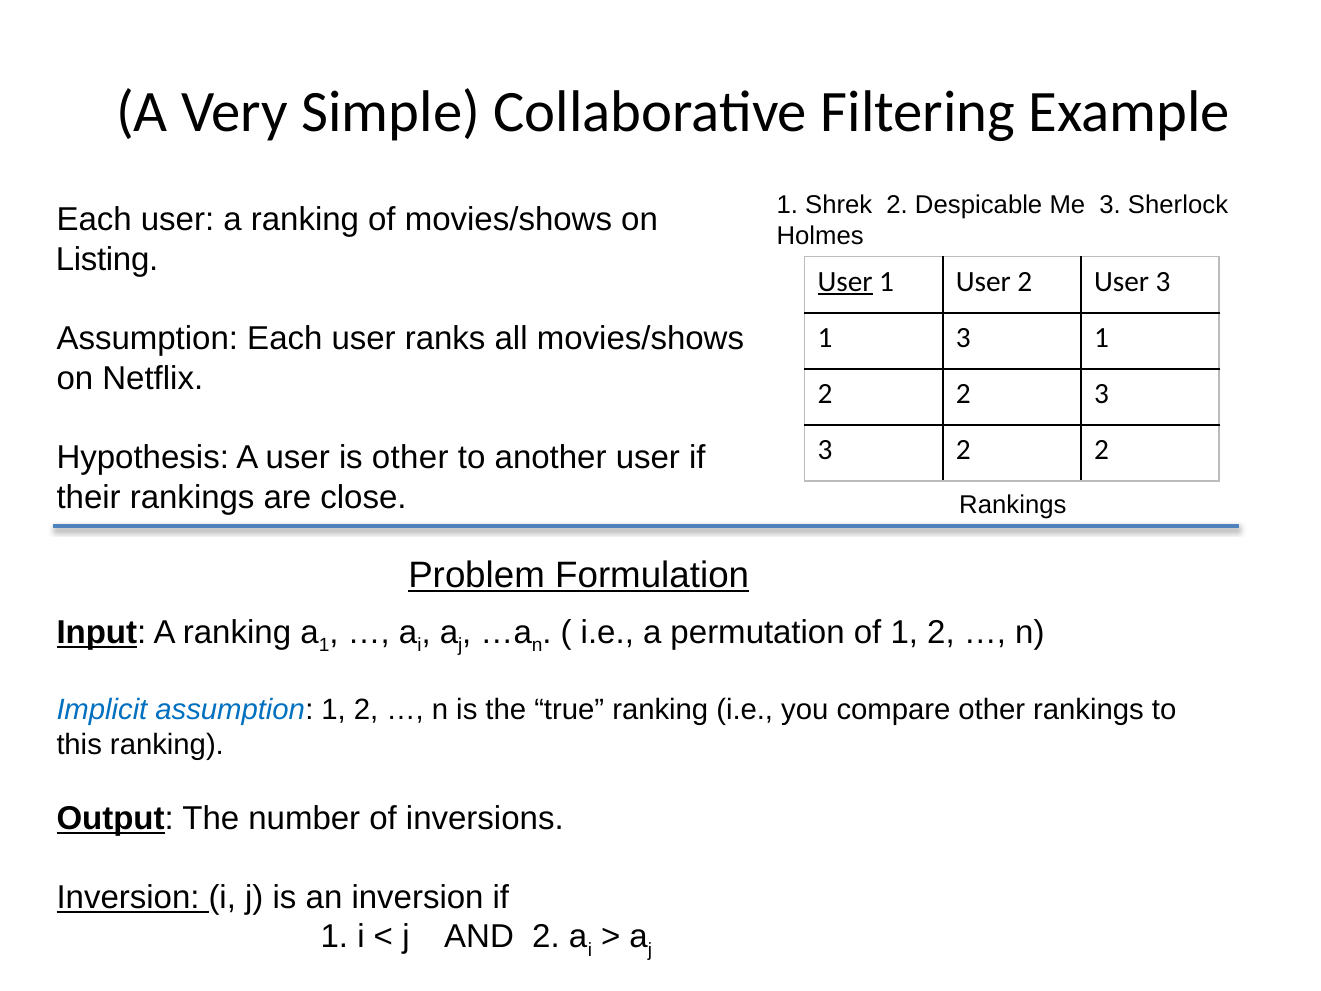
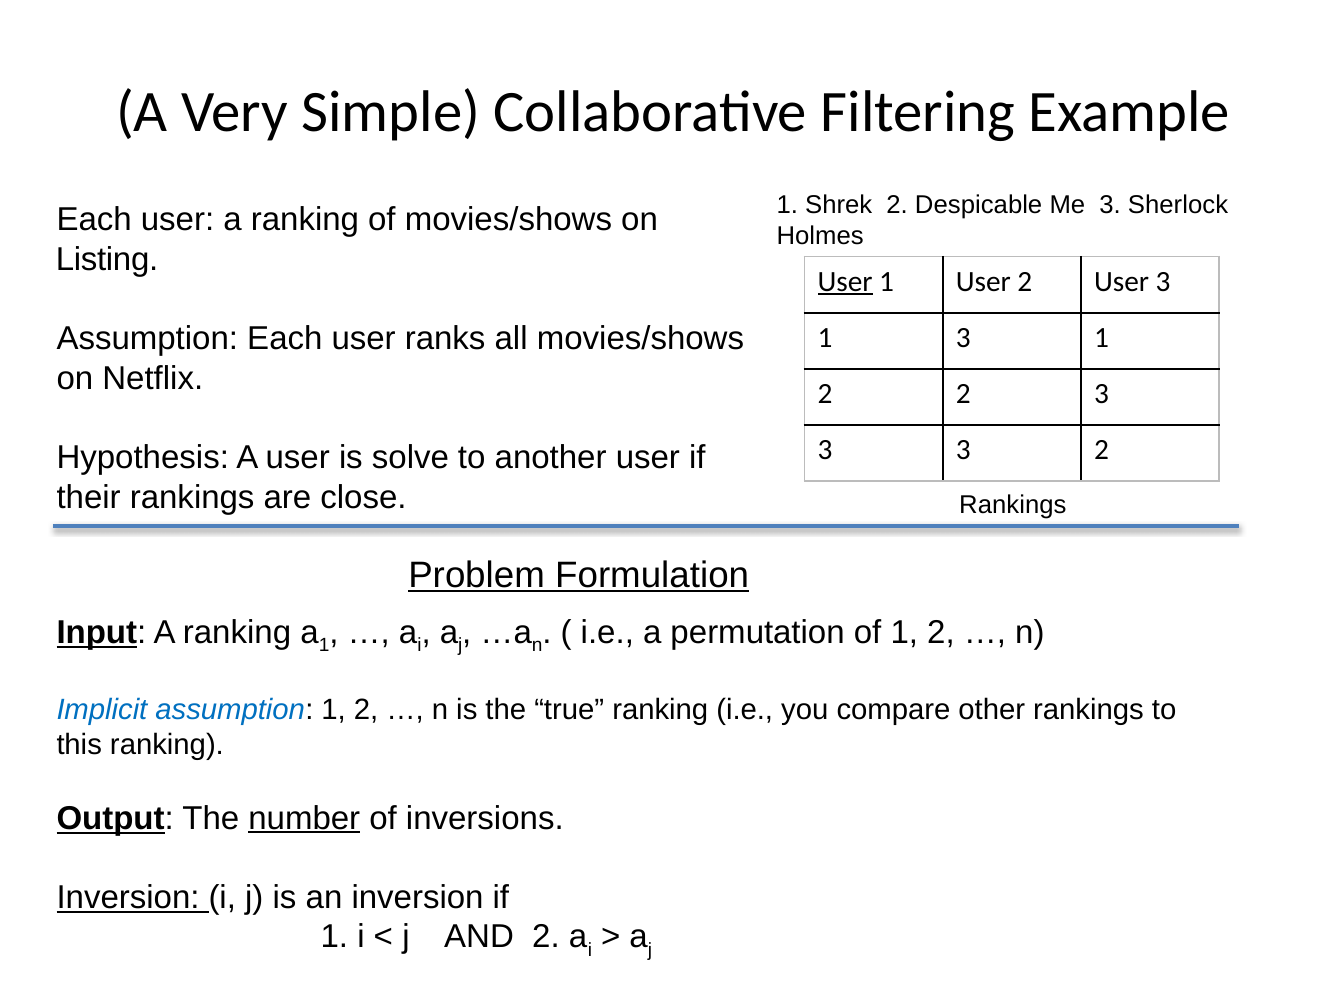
2 at (963, 450): 2 -> 3
is other: other -> solve
number underline: none -> present
